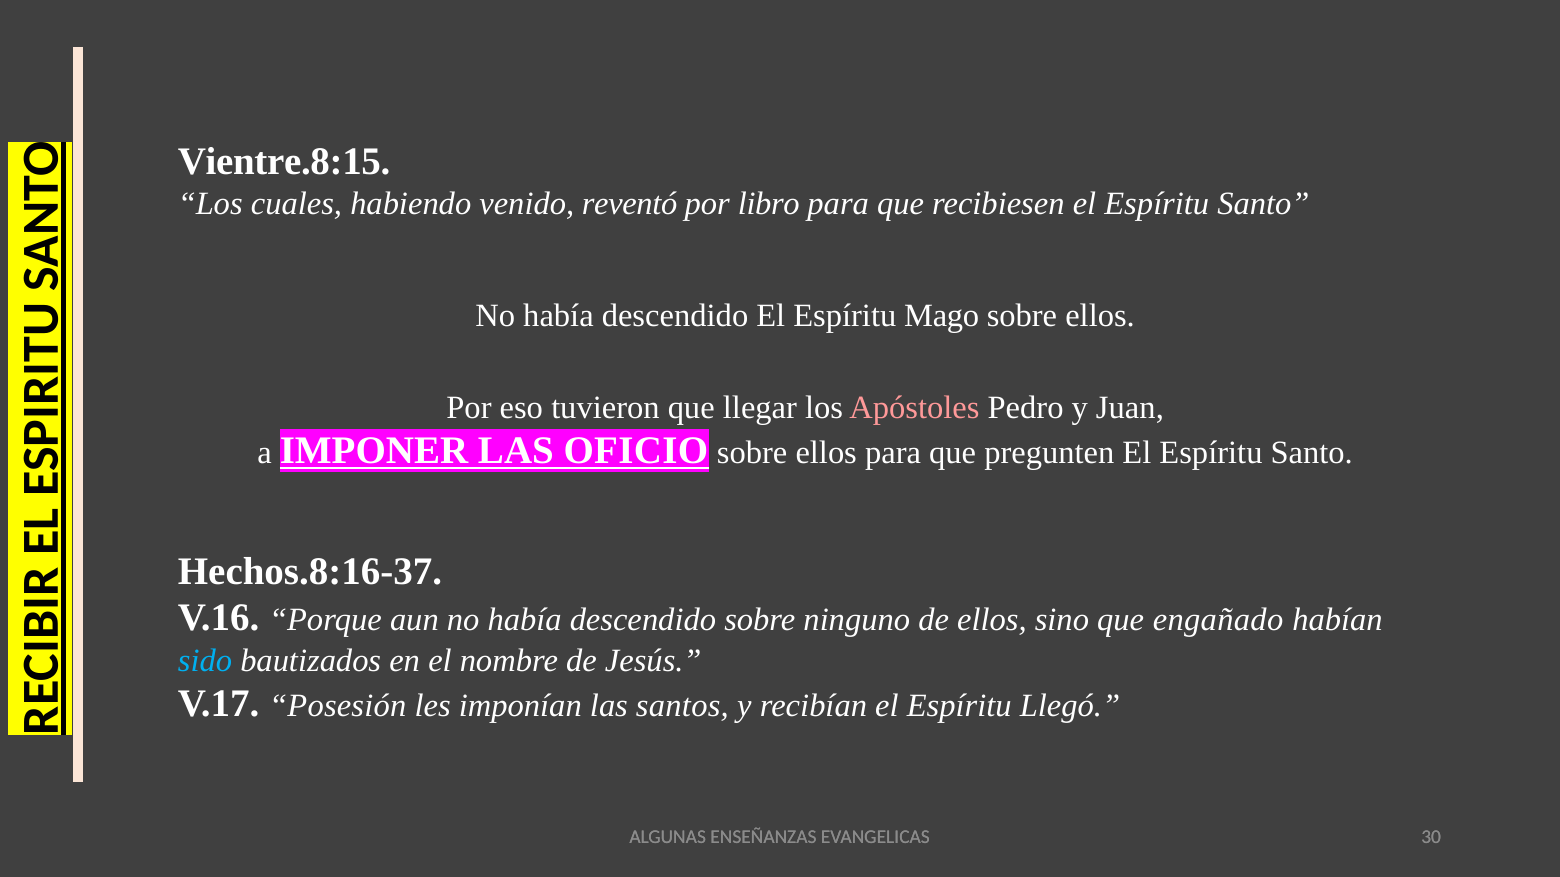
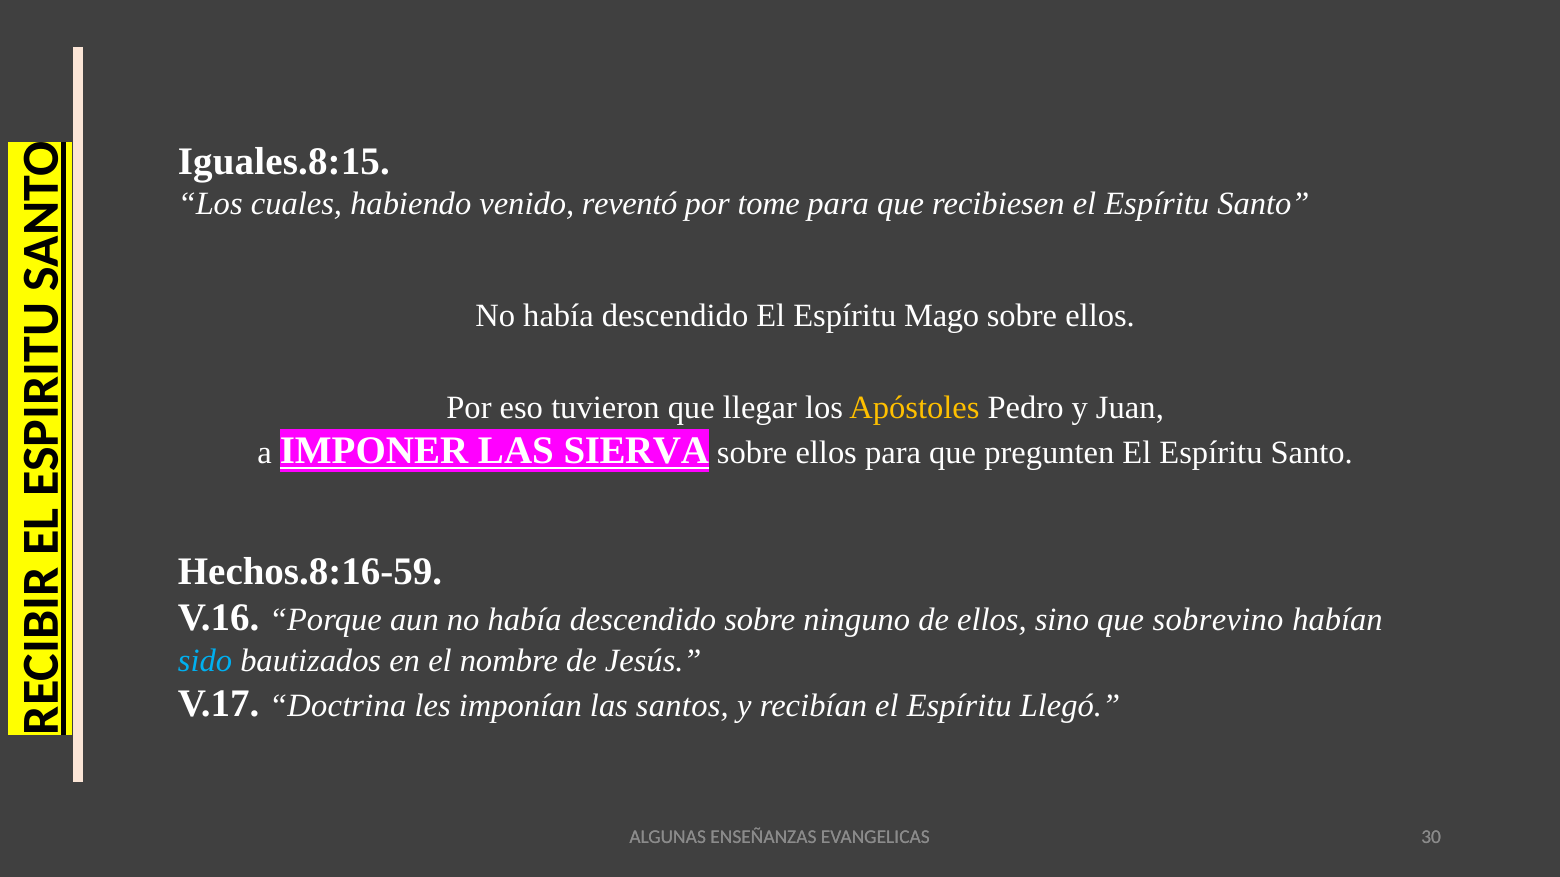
Vientre.8:15: Vientre.8:15 -> Iguales.8:15
libro: libro -> tome
Apóstoles colour: pink -> yellow
OFICIO: OFICIO -> SIERVA
Hechos.8:16-37: Hechos.8:16-37 -> Hechos.8:16-59
engañado: engañado -> sobrevino
Posesión: Posesión -> Doctrina
